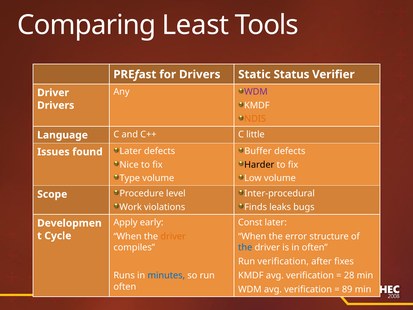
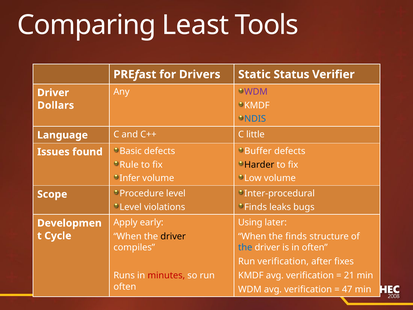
Drivers at (56, 105): Drivers -> Dollars
NDIS colour: orange -> blue
found Later: Later -> Basic
Nice: Nice -> Rule
Type: Type -> Infer
Work at (131, 207): Work -> Level
Const: Const -> Using
driver at (173, 236) colour: orange -> black
the error: error -> finds
minutes colour: blue -> red
28: 28 -> 21
89: 89 -> 47
